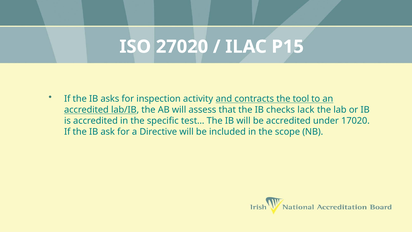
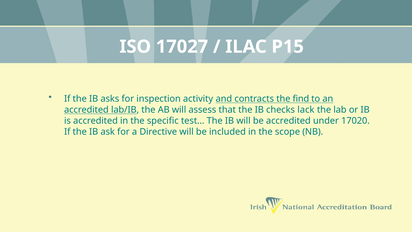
27020: 27020 -> 17027
tool: tool -> find
